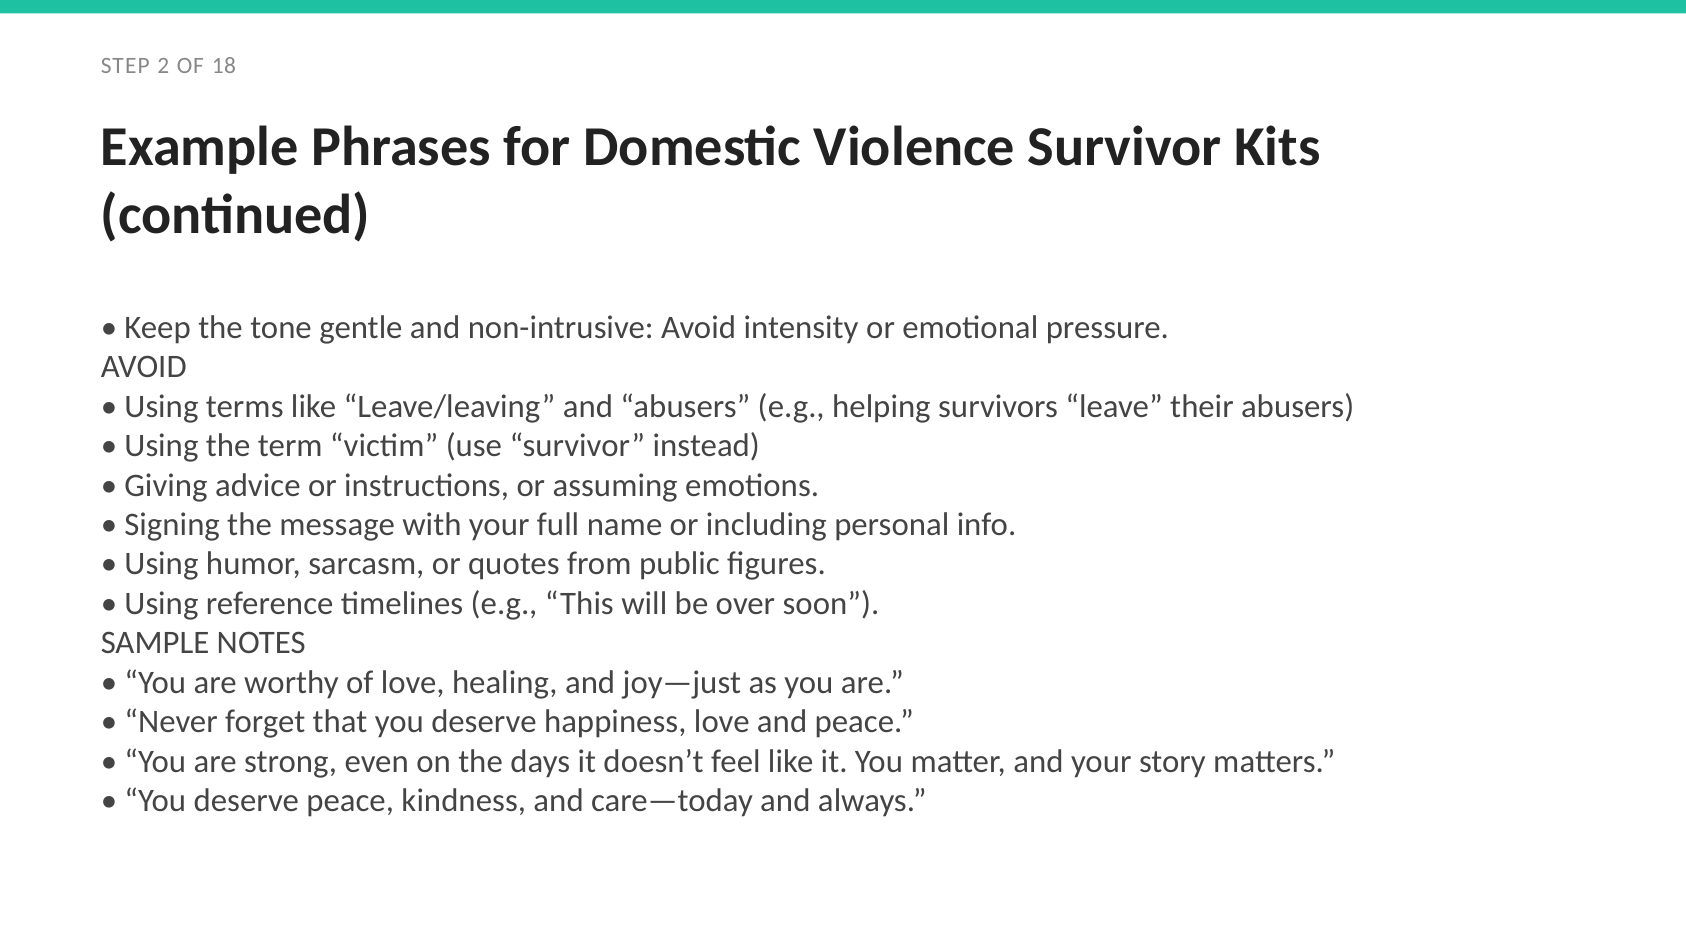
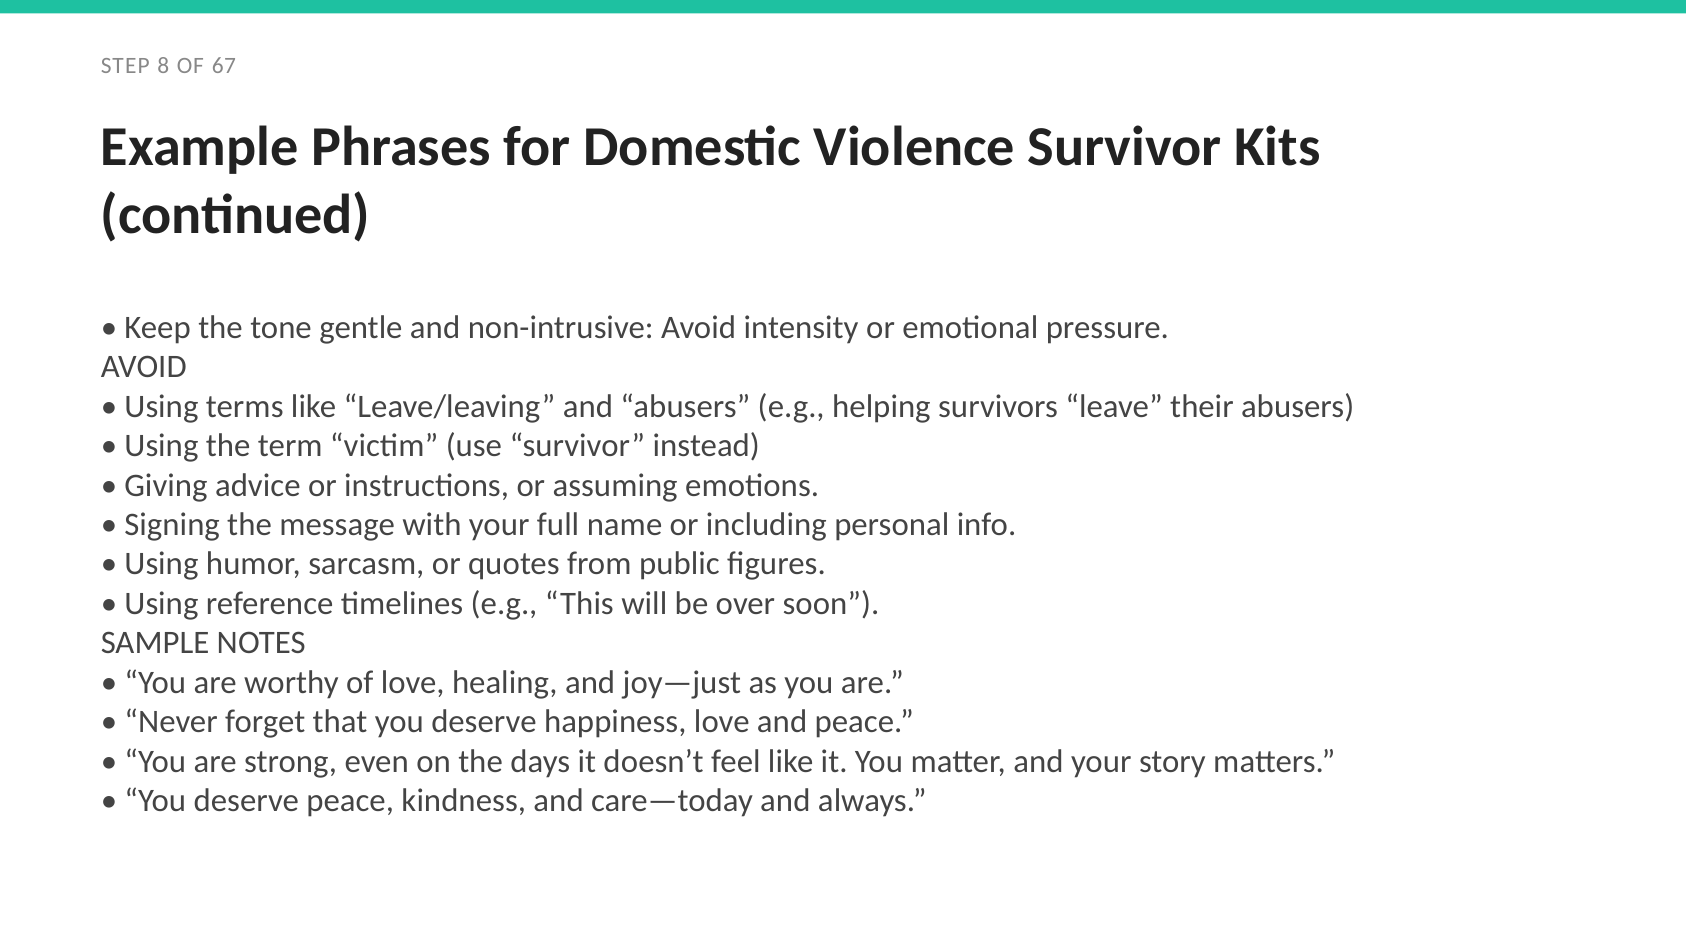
2: 2 -> 8
18: 18 -> 67
